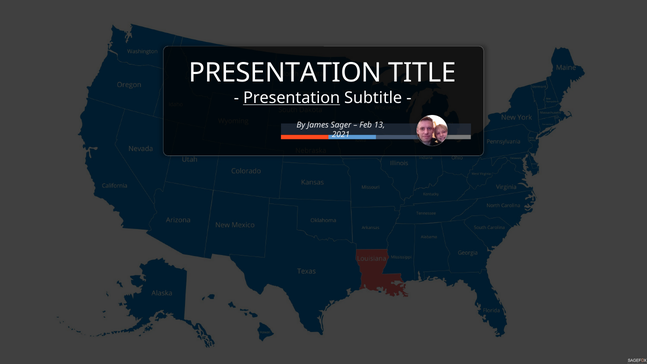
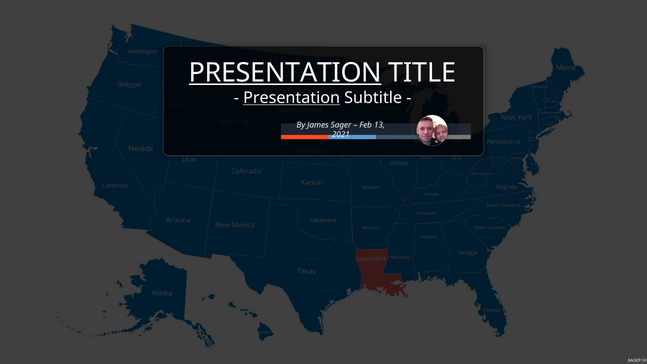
PRESENTATION at (285, 73) underline: none -> present
